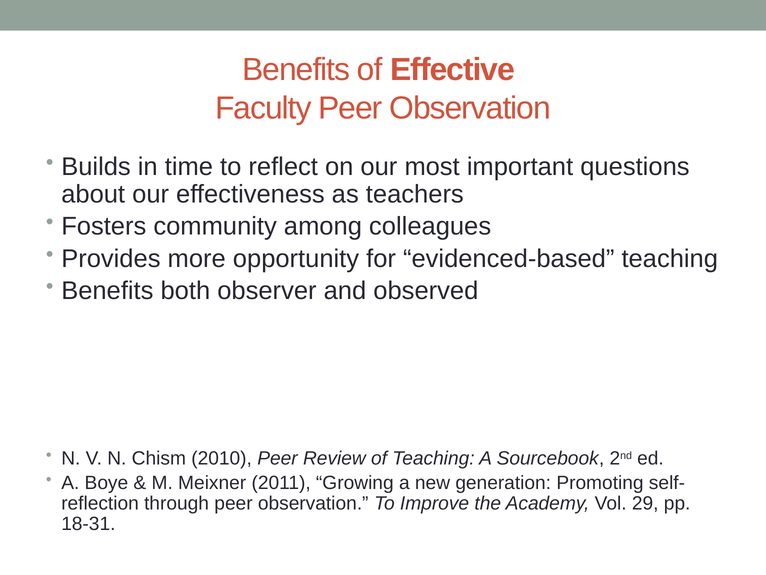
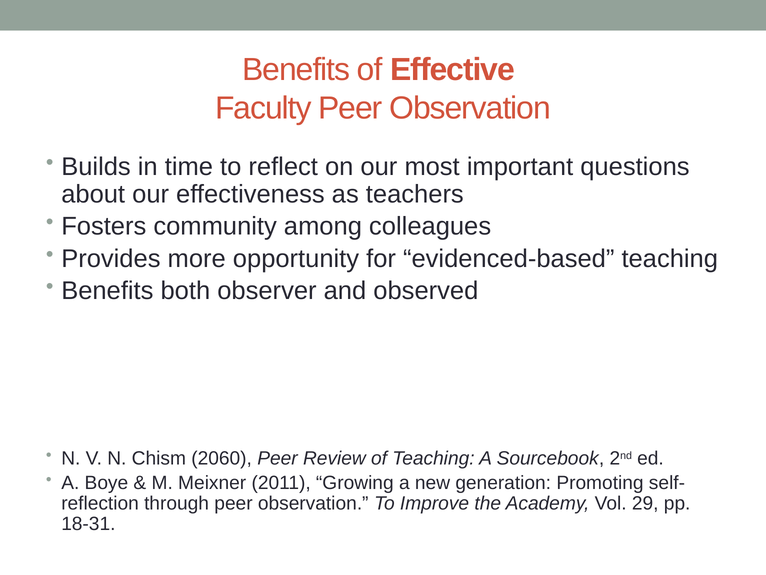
2010: 2010 -> 2060
